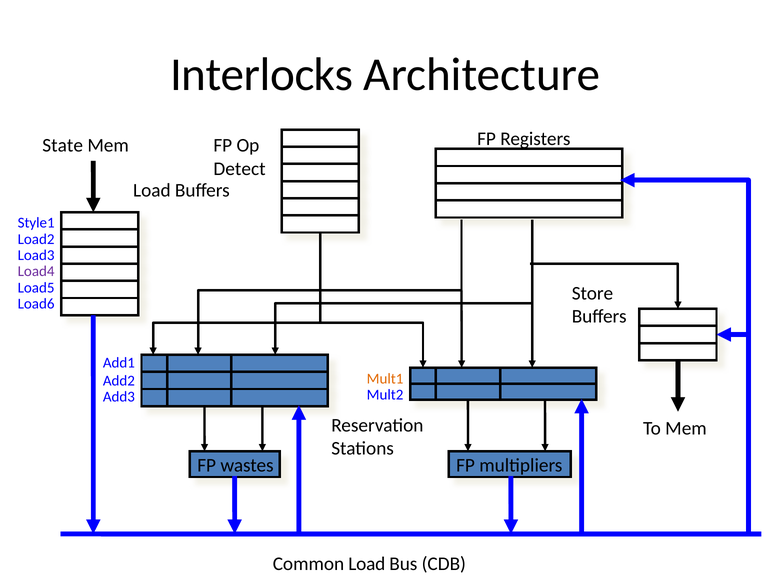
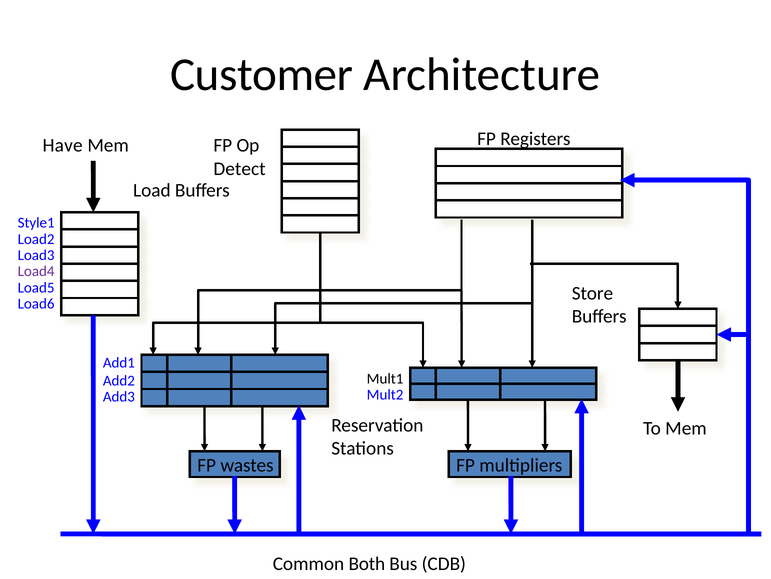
Interlocks: Interlocks -> Customer
State: State -> Have
Mult1 colour: orange -> black
Common Load: Load -> Both
